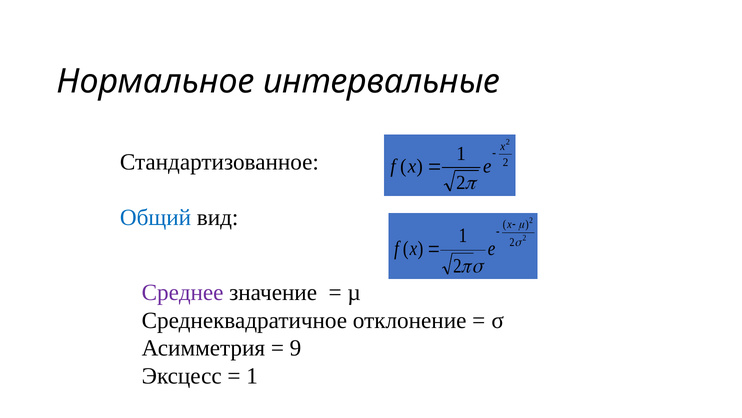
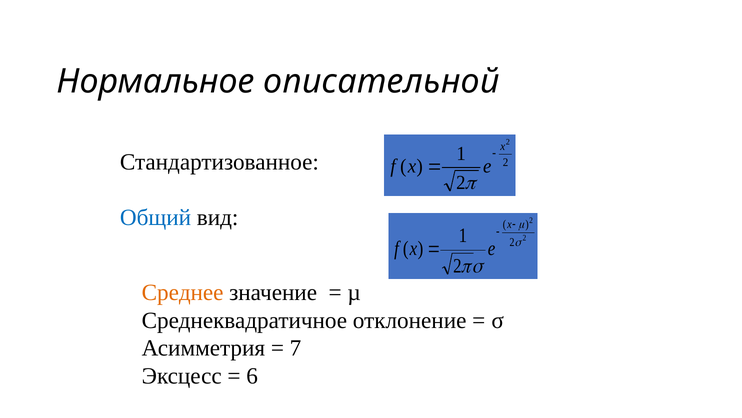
интервальные: интервальные -> описательной
Среднее colour: purple -> orange
9: 9 -> 7
1 at (252, 376): 1 -> 6
